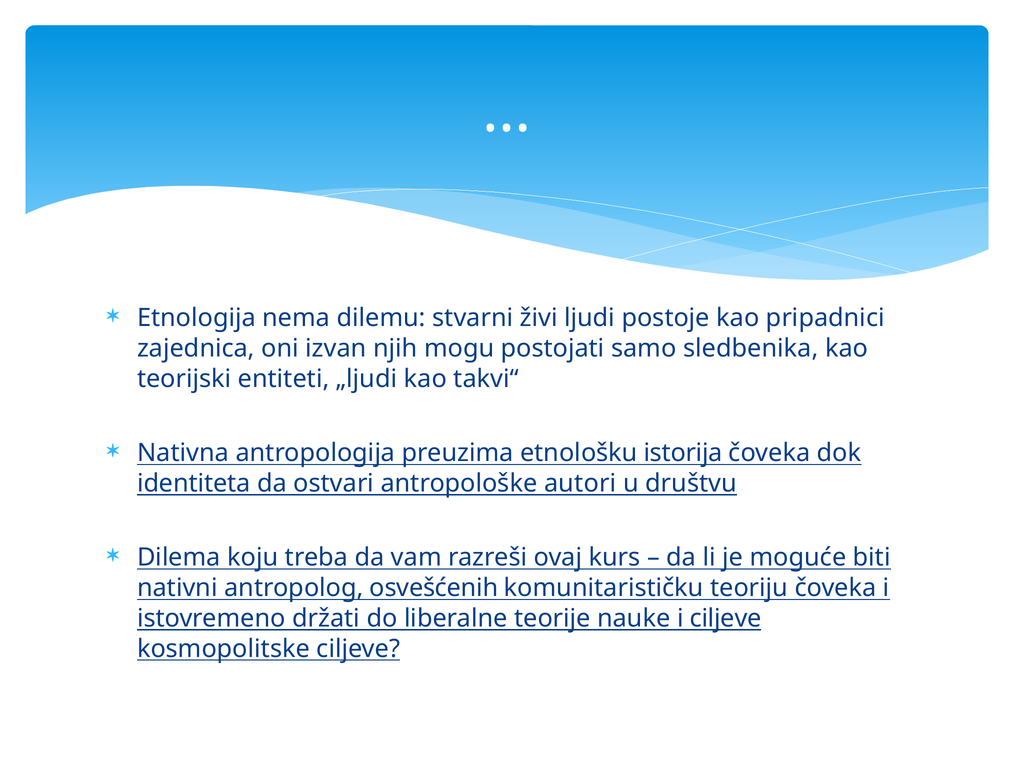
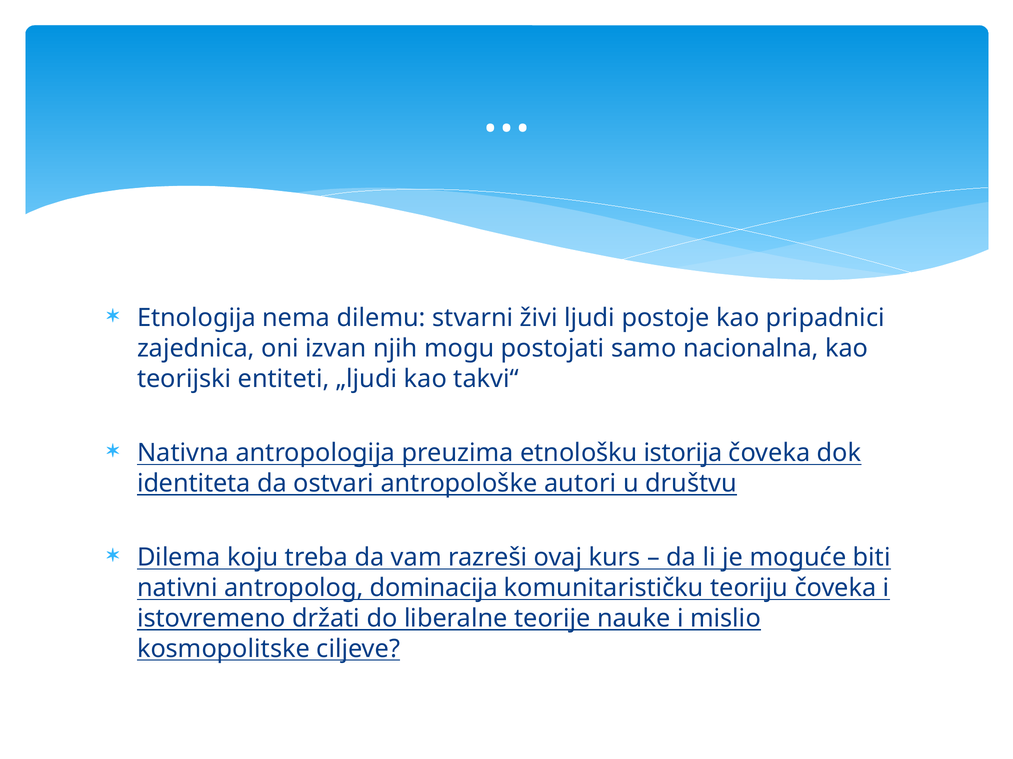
sledbenika: sledbenika -> nacionalna
osvešćenih: osvešćenih -> dominacija
i ciljeve: ciljeve -> mislio
